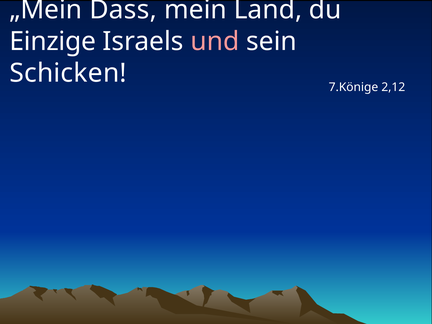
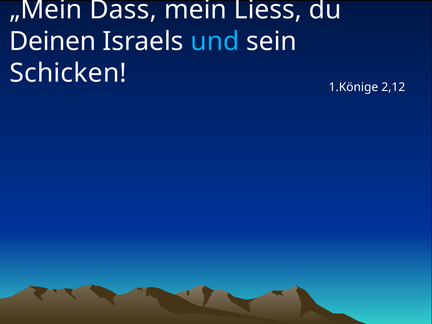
Land: Land -> Liess
Einzige: Einzige -> Deinen
und colour: pink -> light blue
7.Könige: 7.Könige -> 1.Könige
